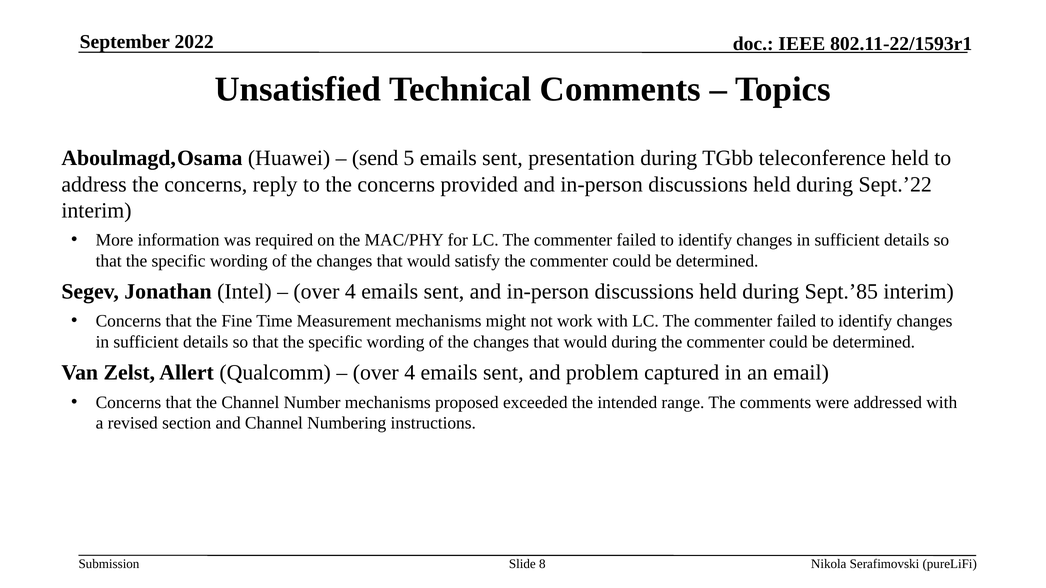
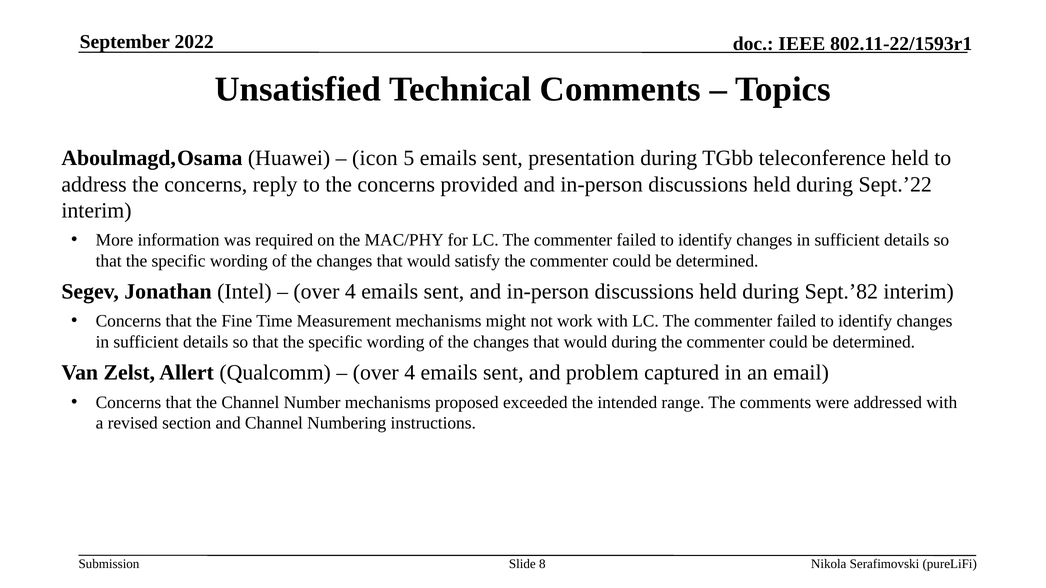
send: send -> icon
Sept.’85: Sept.’85 -> Sept.’82
